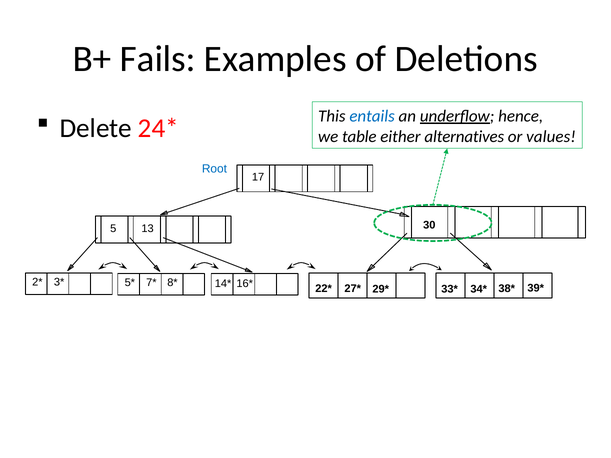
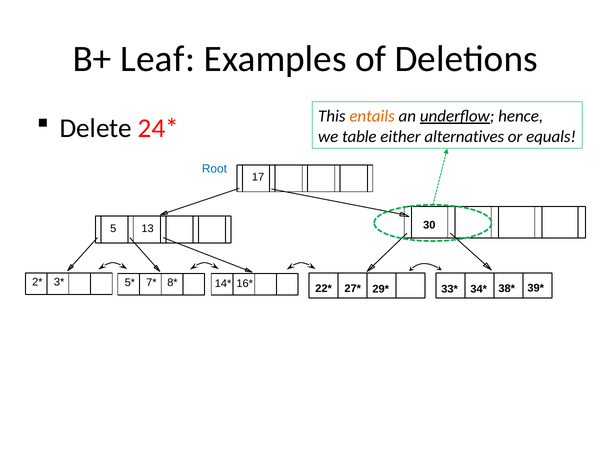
Fails: Fails -> Leaf
entails colour: blue -> orange
values: values -> equals
